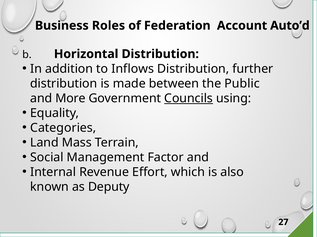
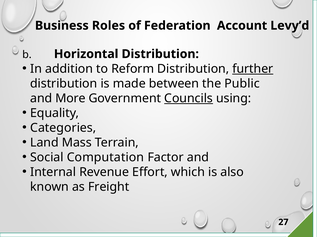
Auto’d: Auto’d -> Levy’d
Inflows: Inflows -> Reform
further underline: none -> present
Management: Management -> Computation
Deputy: Deputy -> Freight
